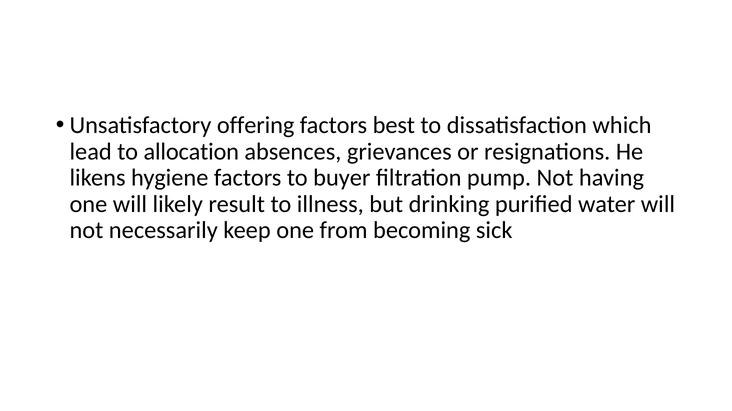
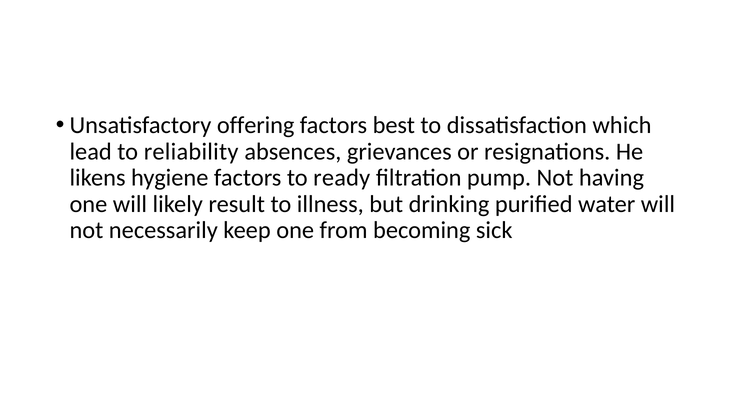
allocation: allocation -> reliability
buyer: buyer -> ready
